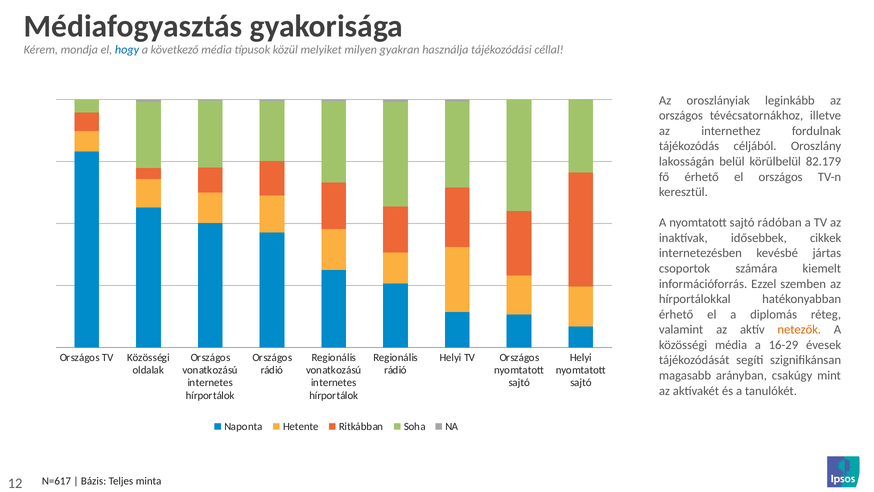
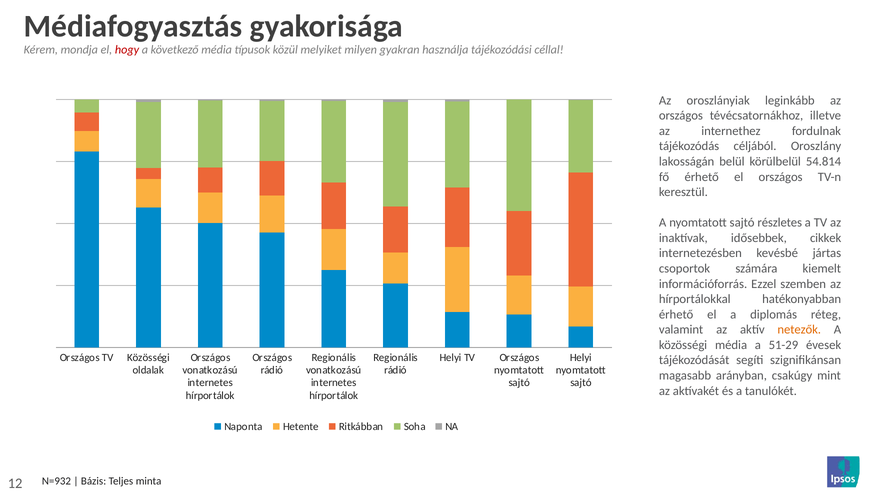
hogy colour: blue -> red
82.179: 82.179 -> 54.814
rádóban: rádóban -> részletes
16-29: 16-29 -> 51-29
N=617: N=617 -> N=932
